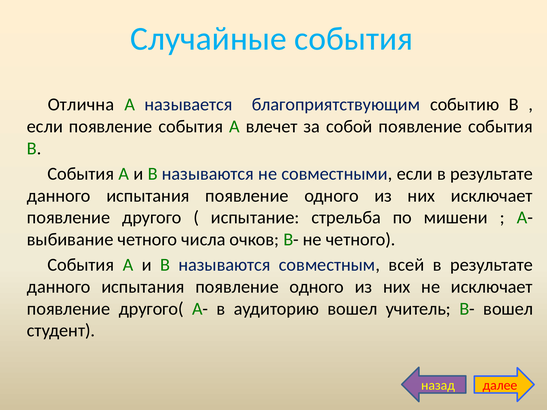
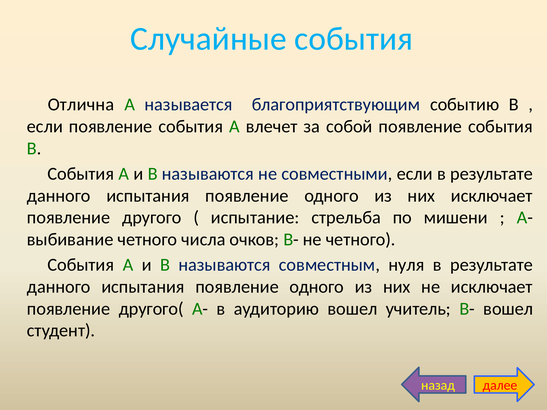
всей: всей -> нуля
